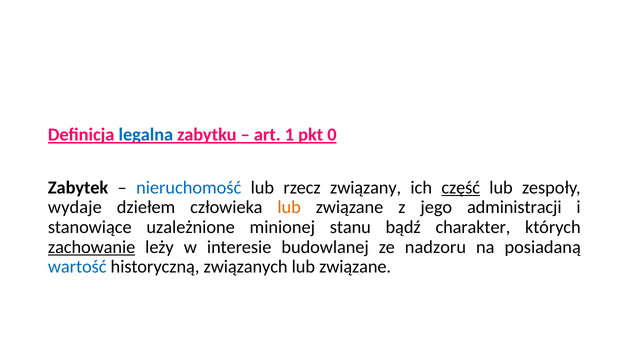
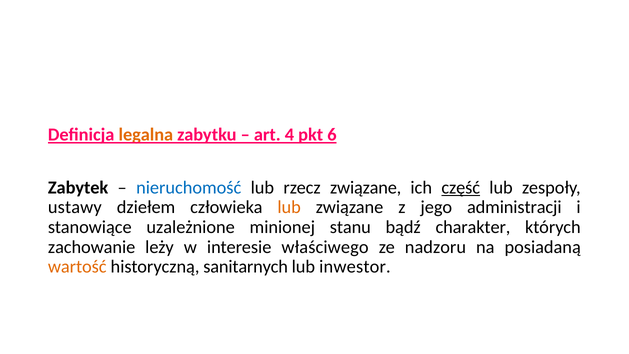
legalna colour: blue -> orange
1: 1 -> 4
0: 0 -> 6
rzecz związany: związany -> związane
wydaje: wydaje -> ustawy
zachowanie underline: present -> none
budowlanej: budowlanej -> właściwego
wartość colour: blue -> orange
związanych: związanych -> sanitarnych
związane at (355, 267): związane -> inwestor
